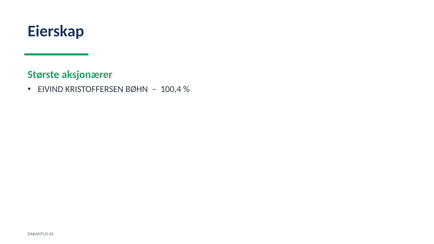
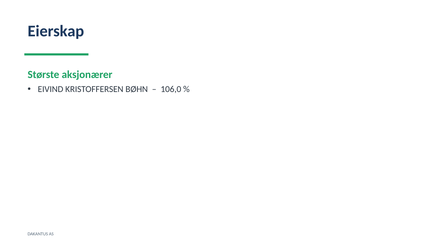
100,4: 100,4 -> 106,0
